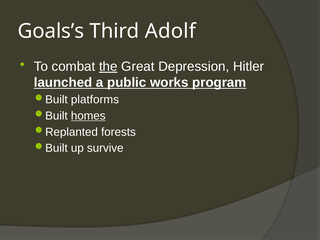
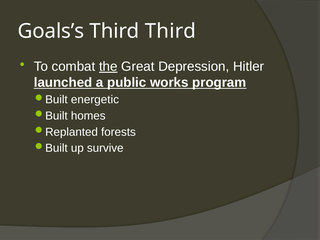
Third Adolf: Adolf -> Third
platforms: platforms -> energetic
homes underline: present -> none
